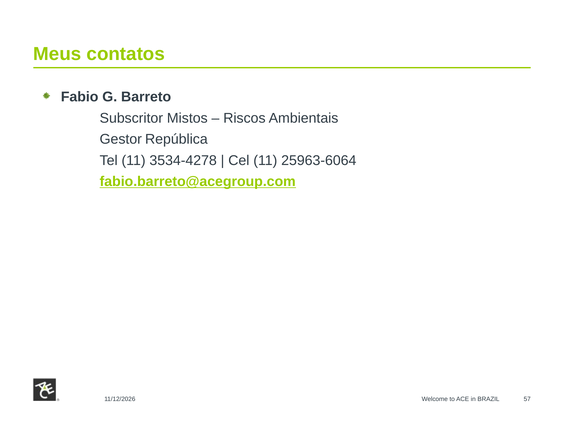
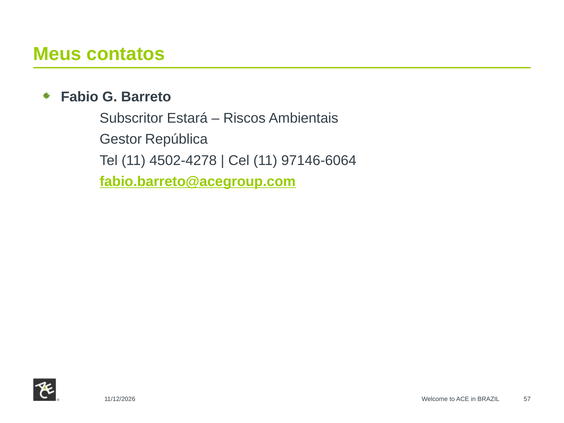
Mistos: Mistos -> Estará
3534-4278: 3534-4278 -> 4502-4278
25963-6064: 25963-6064 -> 97146-6064
